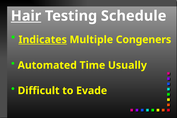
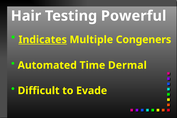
Hair underline: present -> none
Schedule: Schedule -> Powerful
Usually: Usually -> Dermal
